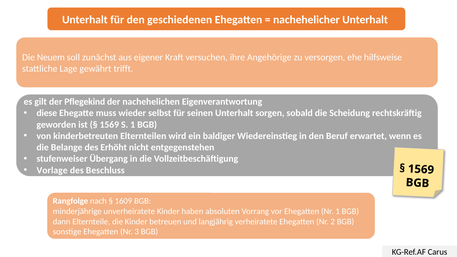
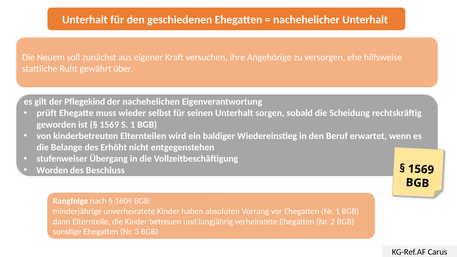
Lage: Lage -> Ruht
trifft: trifft -> über
diese: diese -> prüft
Vorlage: Vorlage -> Worden
